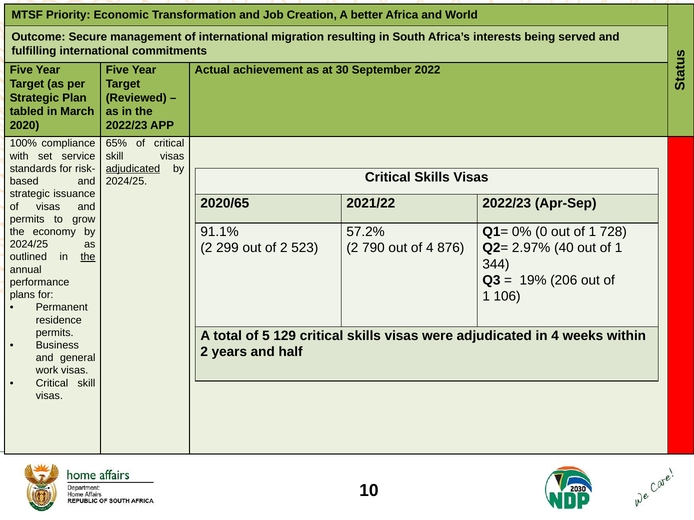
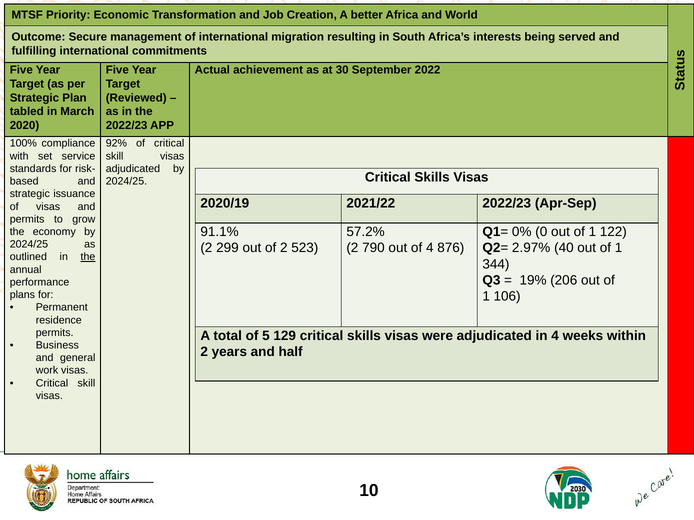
65%: 65% -> 92%
adjudicated at (133, 169) underline: present -> none
2020/65: 2020/65 -> 2020/19
728: 728 -> 122
